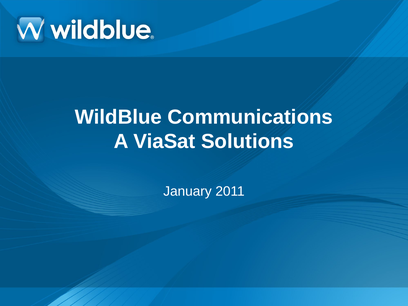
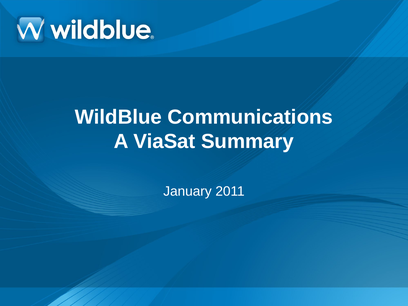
Solutions: Solutions -> Summary
